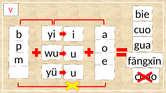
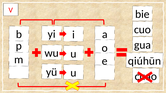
fāngxīn: fāngxīn -> qiúhūn
